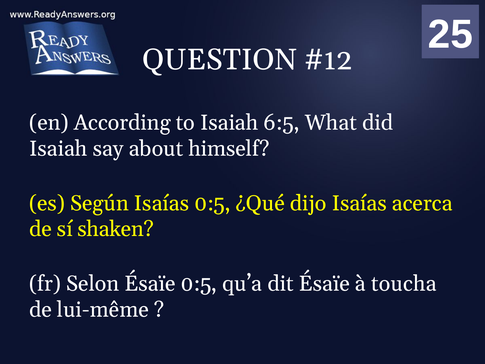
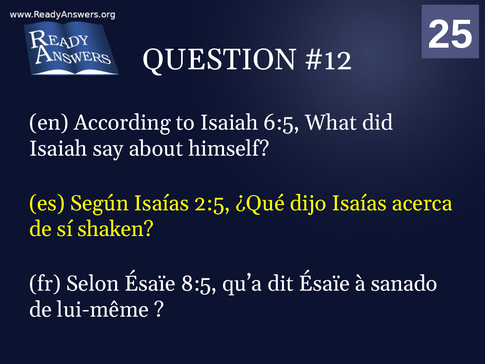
Isaías 0:5: 0:5 -> 2:5
Ésaïe 0:5: 0:5 -> 8:5
toucha: toucha -> sanado
